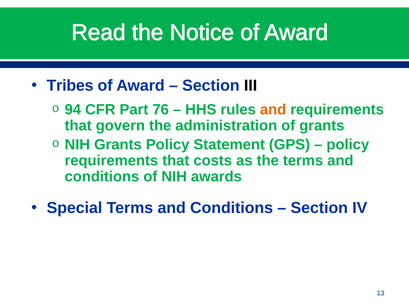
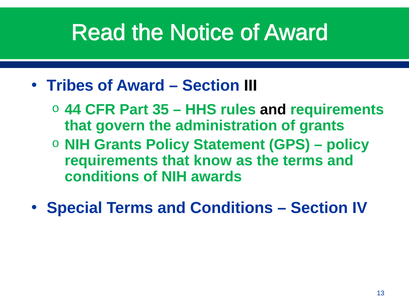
94: 94 -> 44
76: 76 -> 35
and at (273, 110) colour: orange -> black
costs: costs -> know
